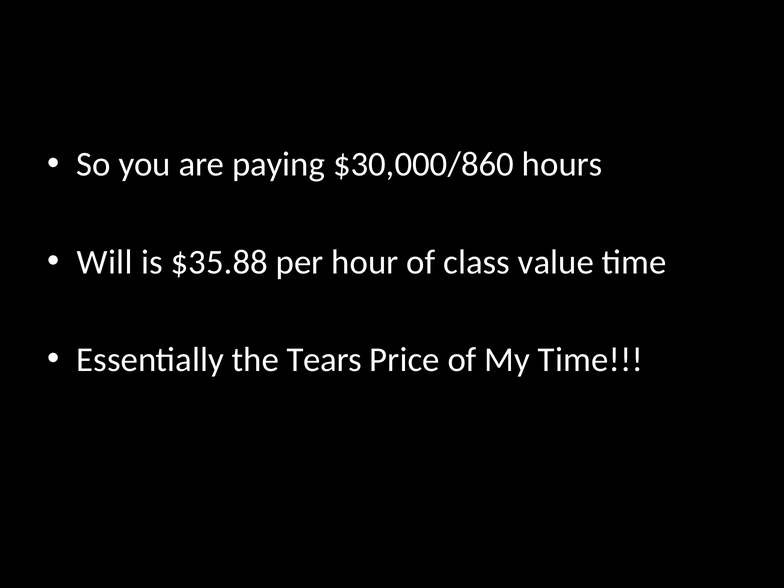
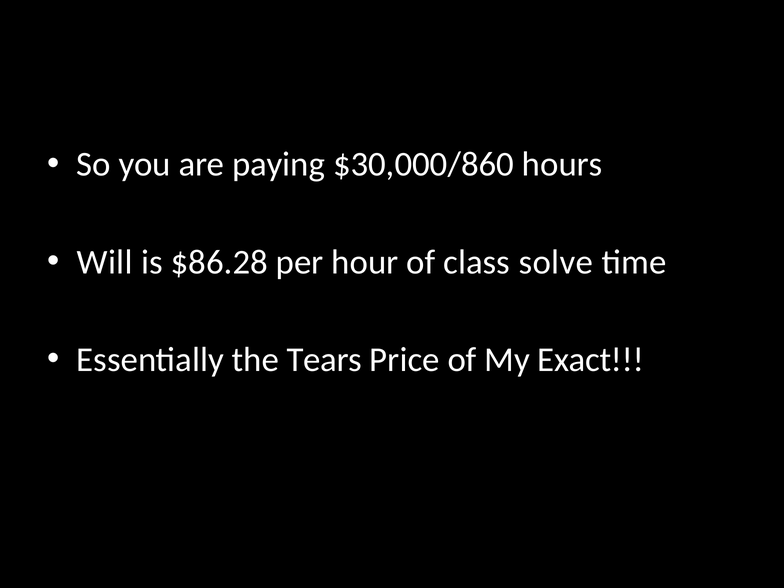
$35.88: $35.88 -> $86.28
value: value -> solve
My Time: Time -> Exact
